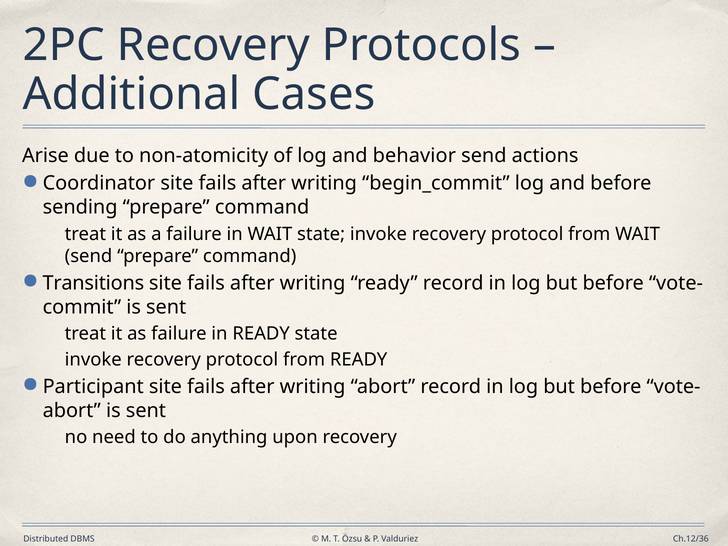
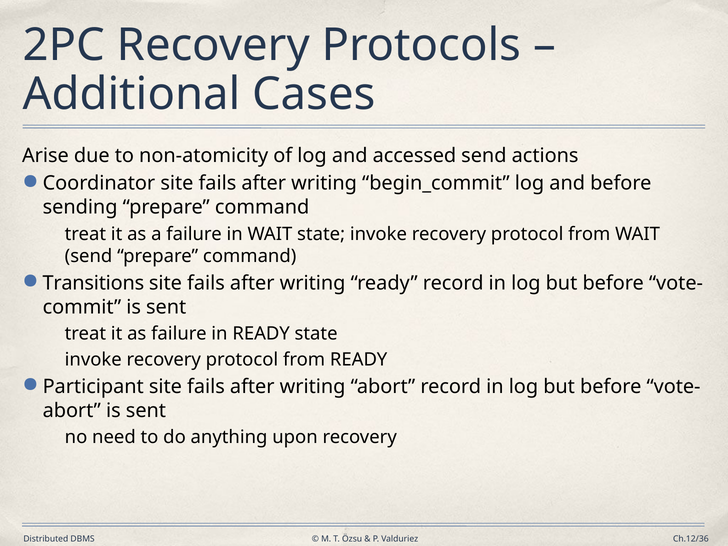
behavior: behavior -> accessed
